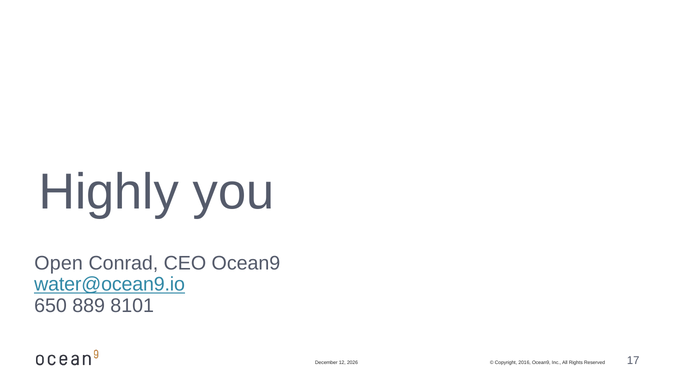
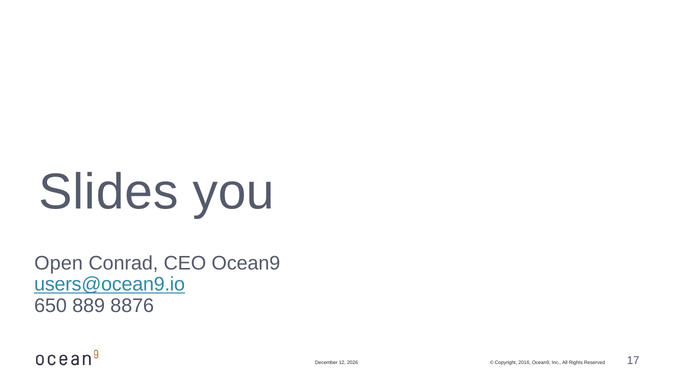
Highly: Highly -> Slides
water@ocean9.io: water@ocean9.io -> users@ocean9.io
8101: 8101 -> 8876
